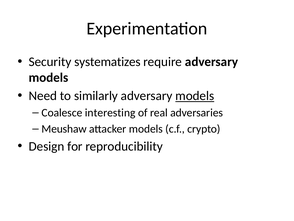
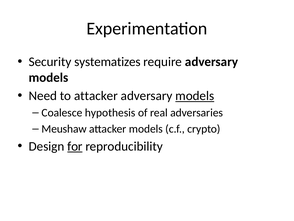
to similarly: similarly -> attacker
interesting: interesting -> hypothesis
for underline: none -> present
